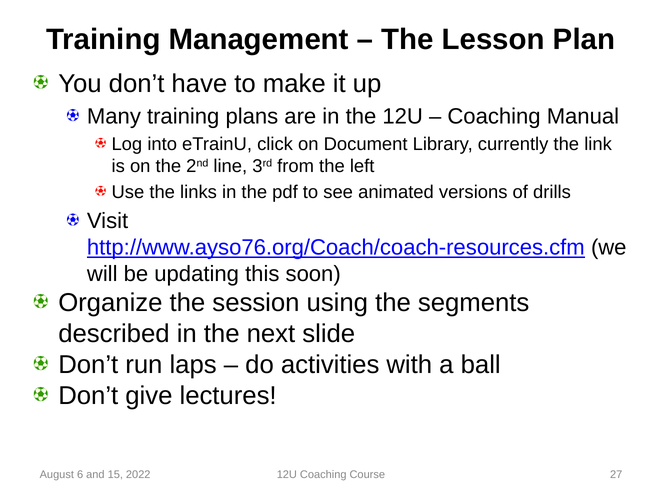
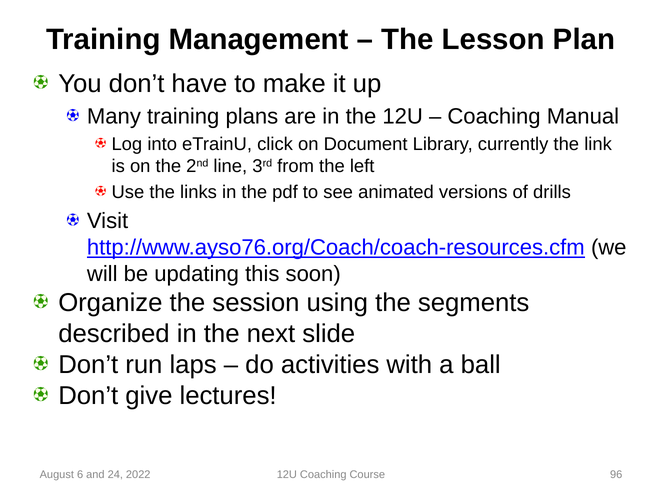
15: 15 -> 24
27: 27 -> 96
